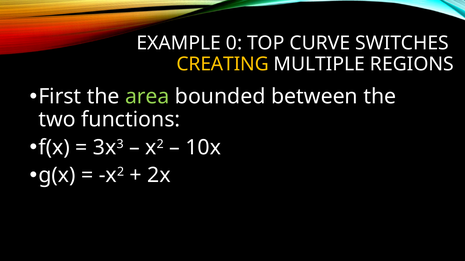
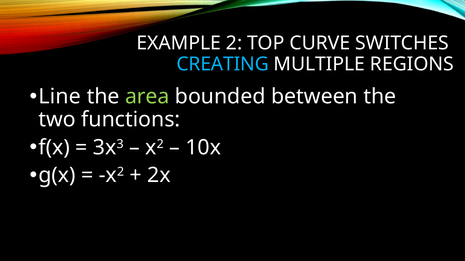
EXAMPLE 0: 0 -> 2
CREATING colour: yellow -> light blue
First: First -> Line
